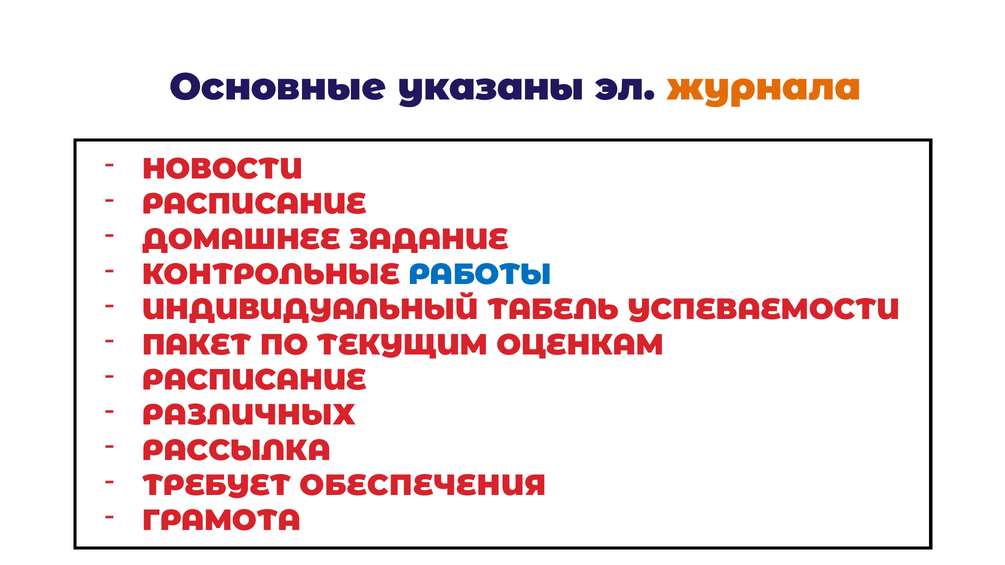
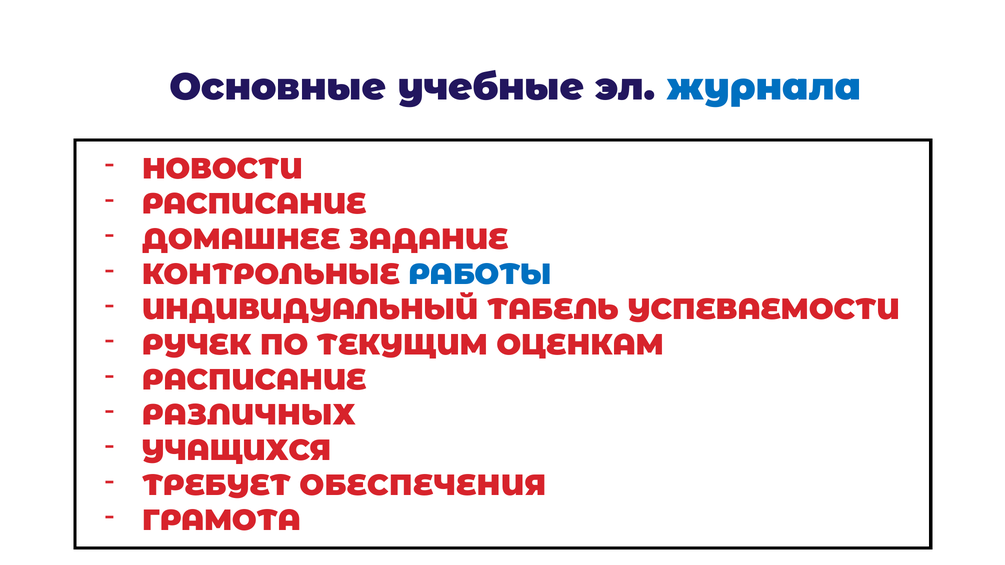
указаны: указаны -> учебные
журнала colour: orange -> blue
ПАКЕТ: ПАКЕТ -> РУЧЕК
РАССЫЛКА: РАССЫЛКА -> УЧАЩИХСЯ
